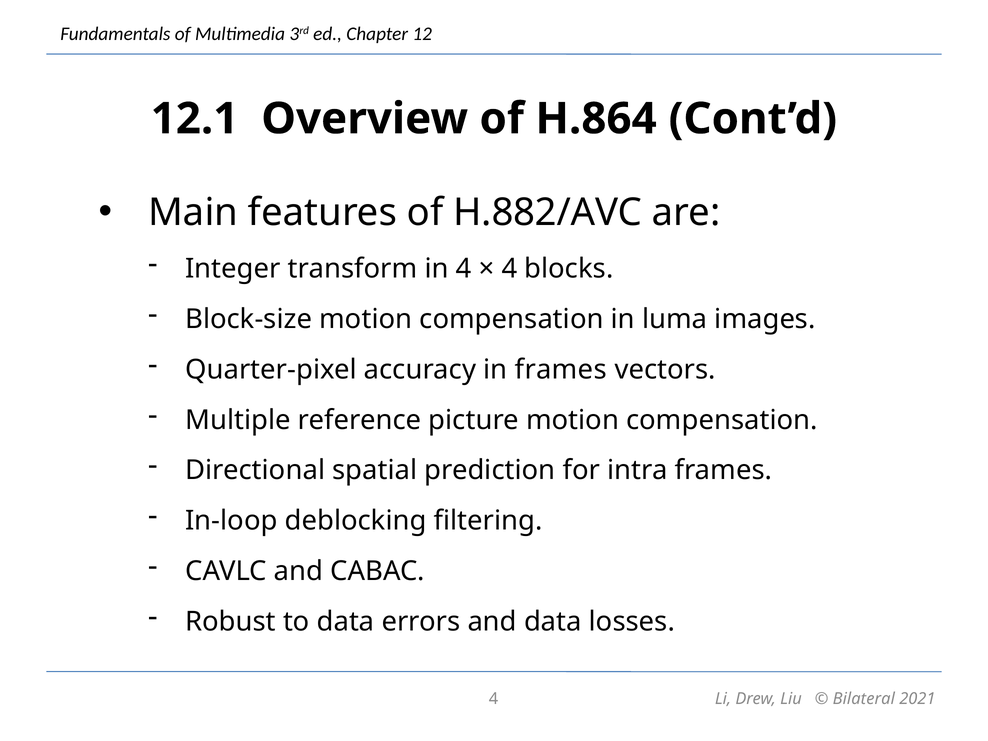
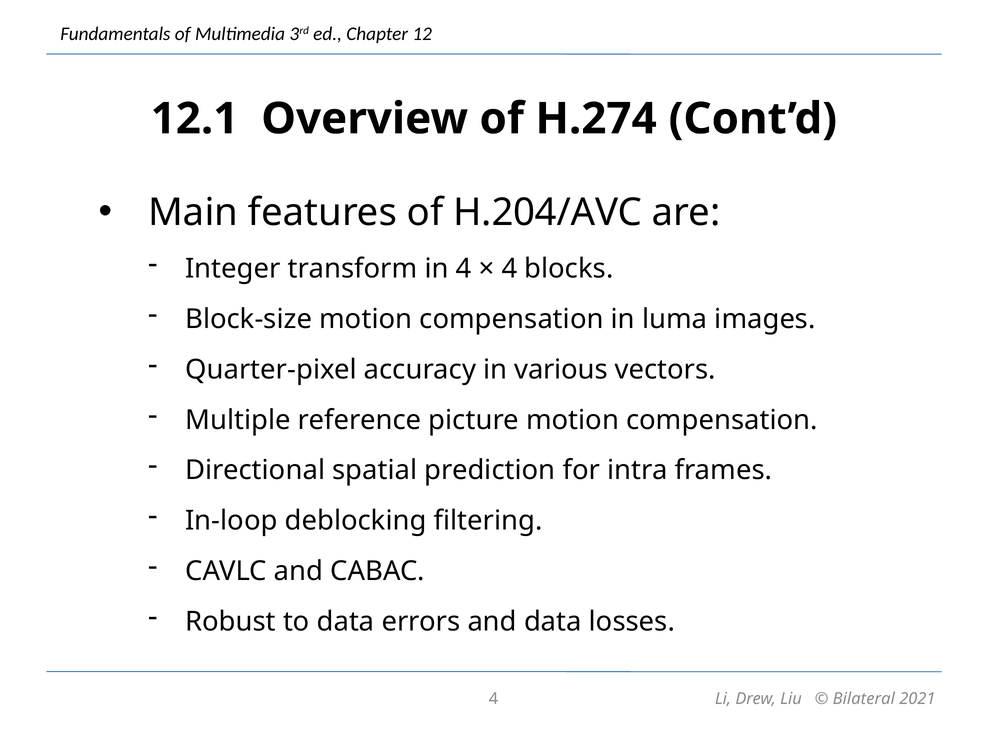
H.864: H.864 -> H.274
H.882/AVC: H.882/AVC -> H.204/AVC
in frames: frames -> various
